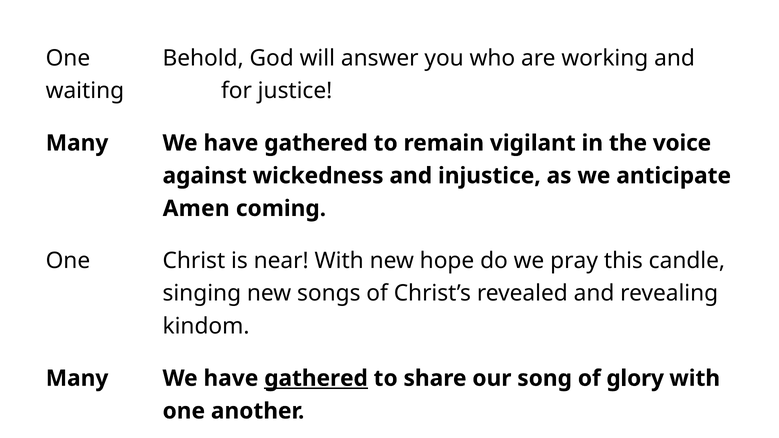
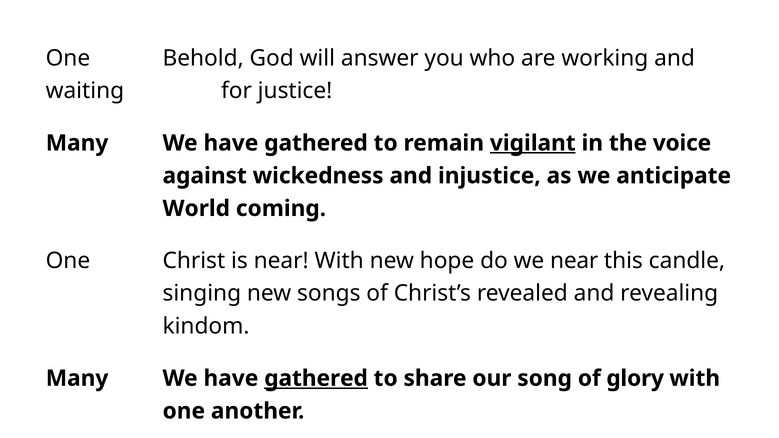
vigilant underline: none -> present
Amen: Amen -> World
we pray: pray -> near
